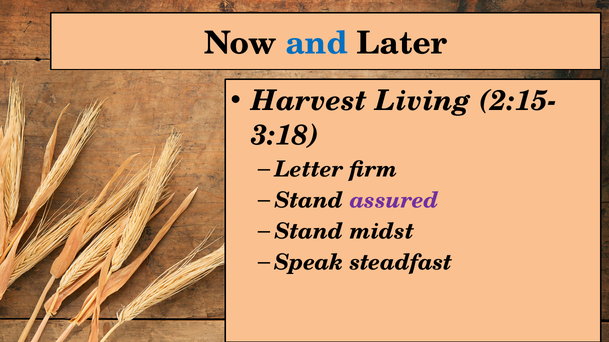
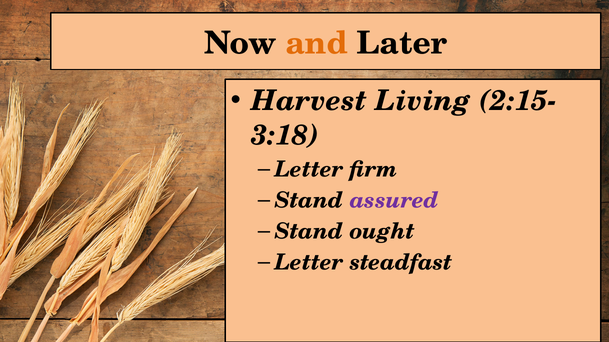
and colour: blue -> orange
midst: midst -> ought
Speak at (309, 263): Speak -> Letter
